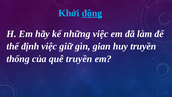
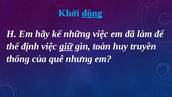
giữ underline: none -> present
gian: gian -> toàn
quê truyền: truyền -> nhưng
